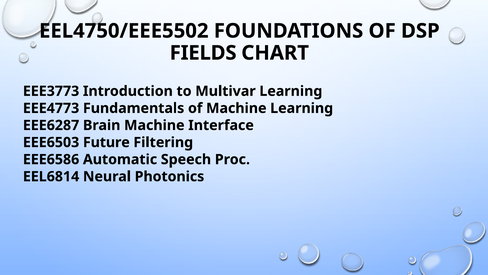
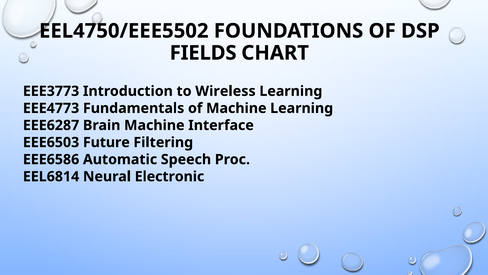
Multivar: Multivar -> Wireless
Photonics: Photonics -> Electronic
